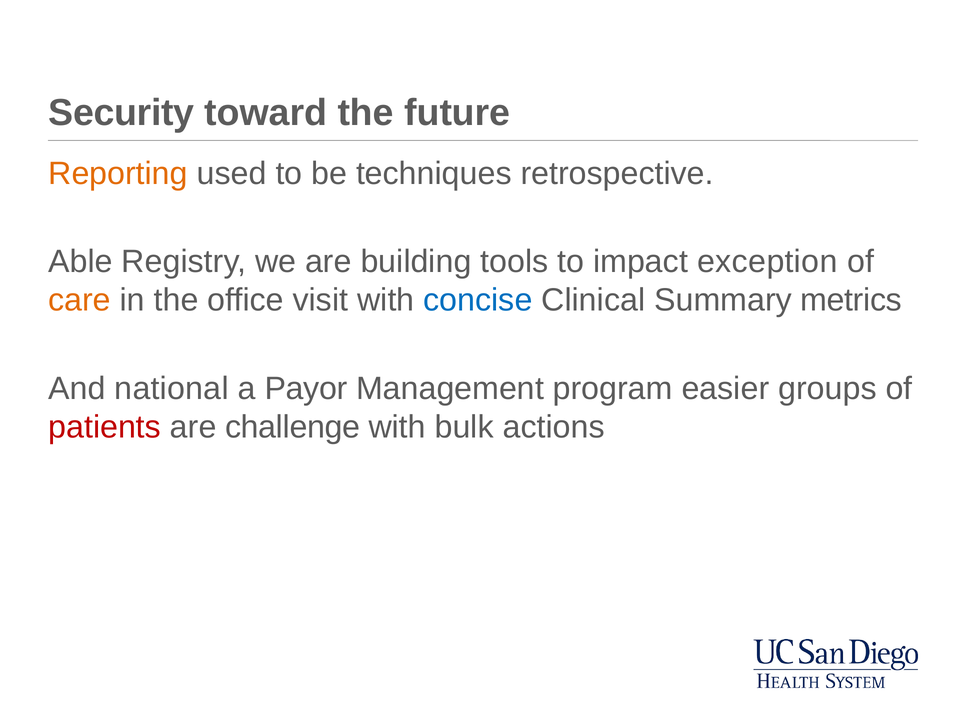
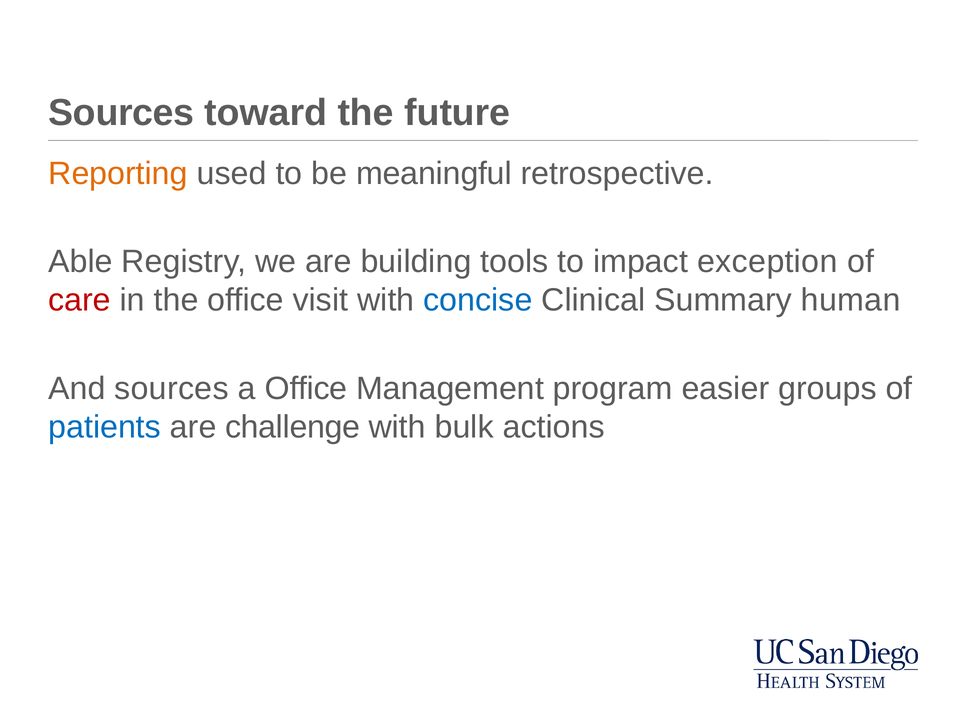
Security at (121, 113): Security -> Sources
techniques: techniques -> meaningful
care colour: orange -> red
metrics: metrics -> human
And national: national -> sources
a Payor: Payor -> Office
patients colour: red -> blue
